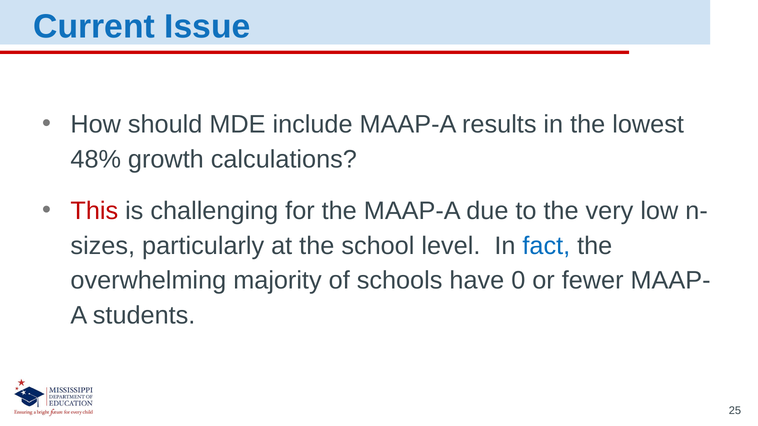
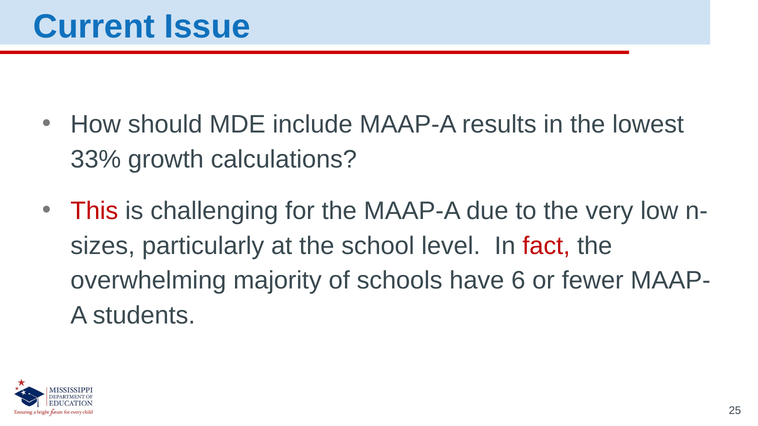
48%: 48% -> 33%
fact colour: blue -> red
0: 0 -> 6
